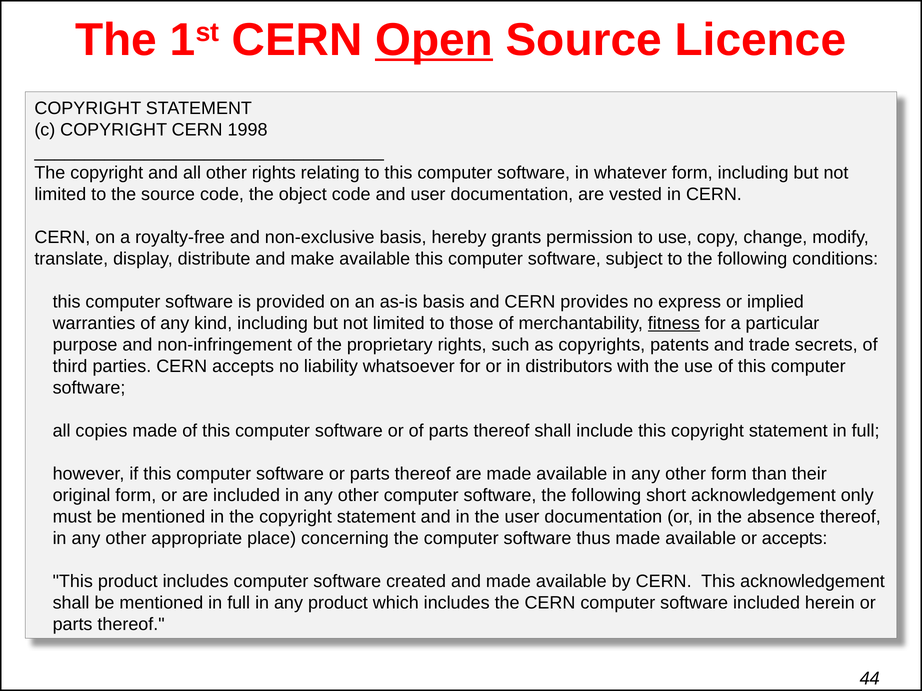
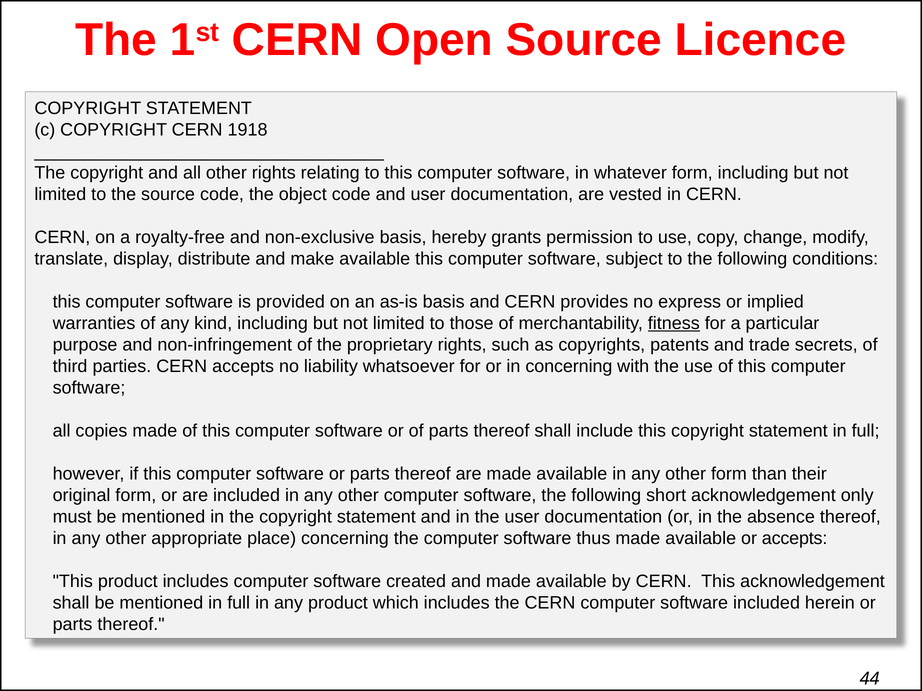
Open underline: present -> none
1998: 1998 -> 1918
in distributors: distributors -> concerning
